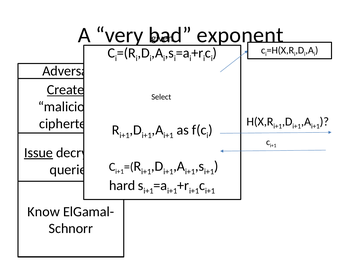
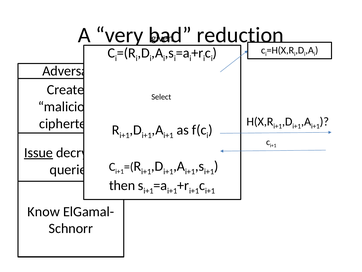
exponent: exponent -> reduction
Create underline: present -> none
hard: hard -> then
